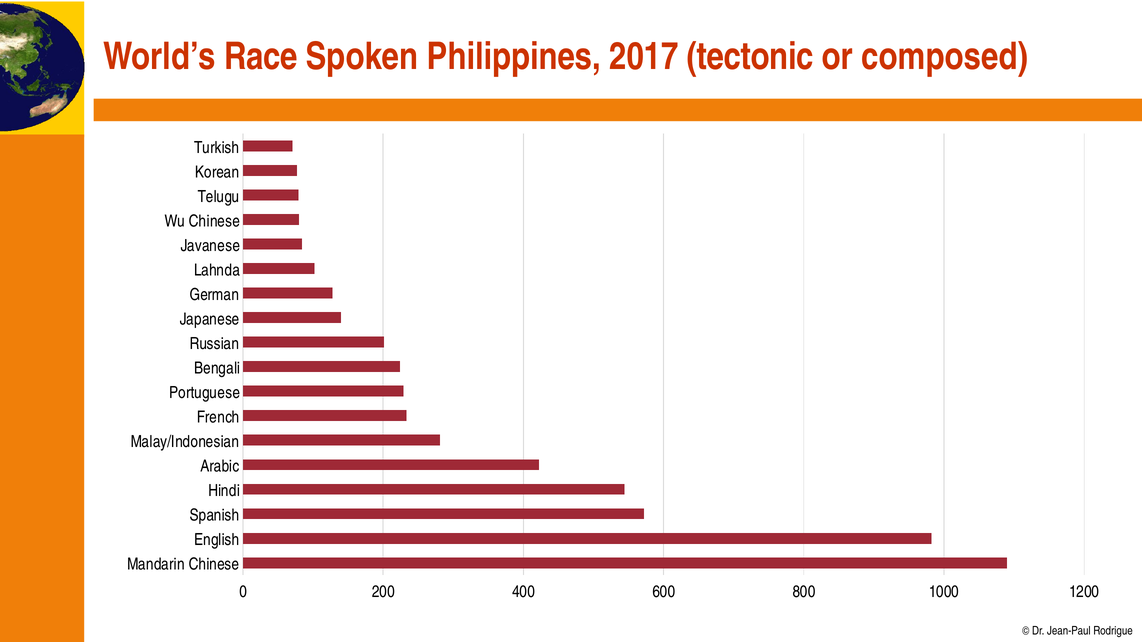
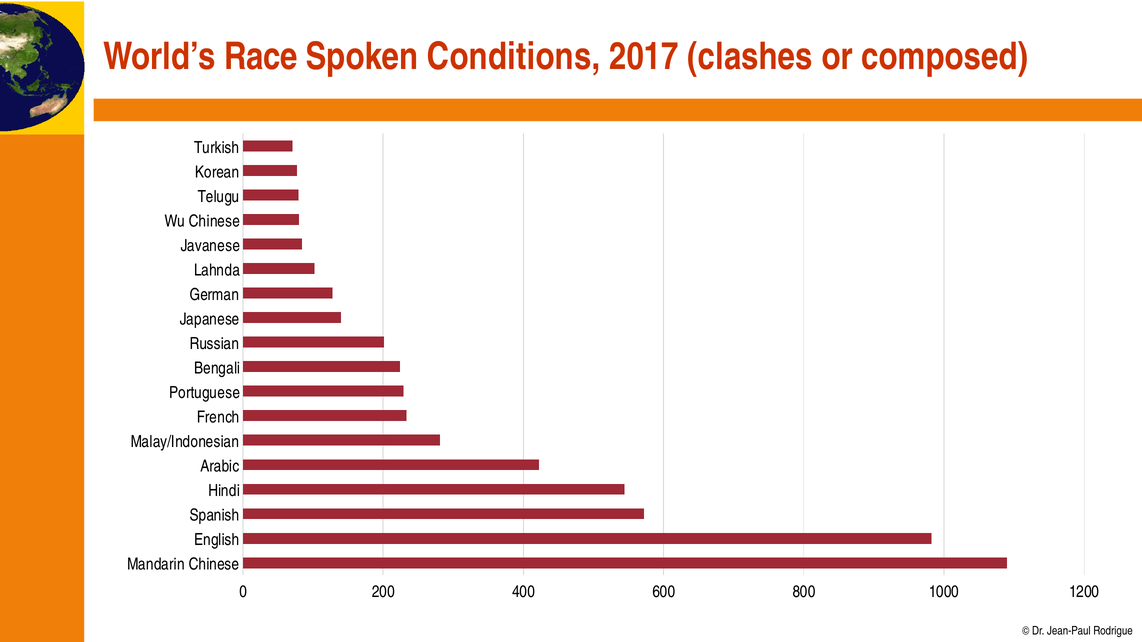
Philippines: Philippines -> Conditions
tectonic: tectonic -> clashes
